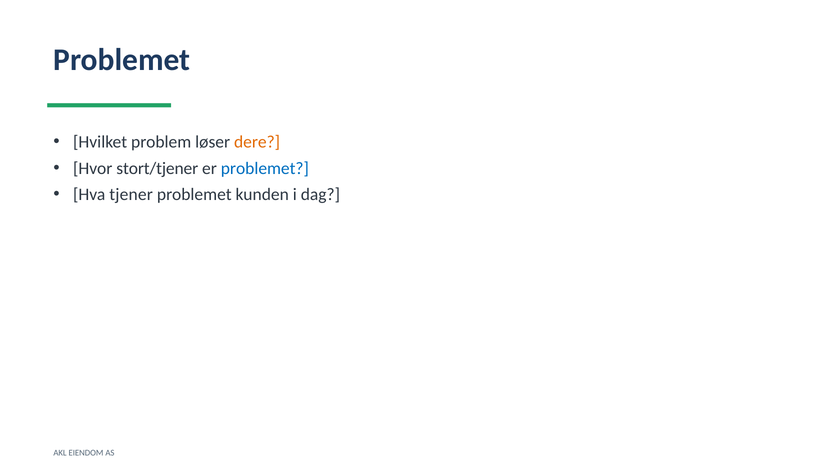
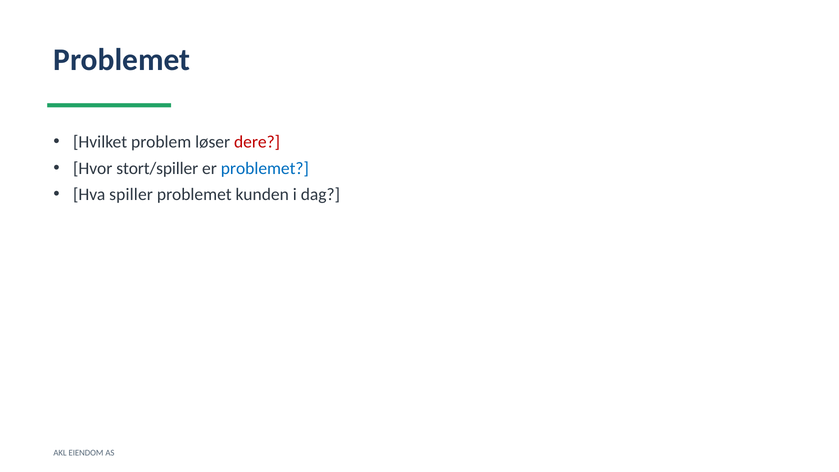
dere colour: orange -> red
stort/tjener: stort/tjener -> stort/spiller
tjener: tjener -> spiller
